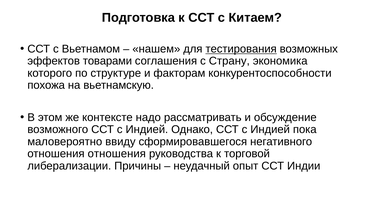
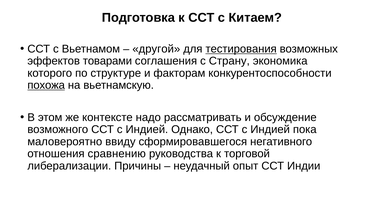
нашем: нашем -> другой
похожа underline: none -> present
отношения отношения: отношения -> сравнению
